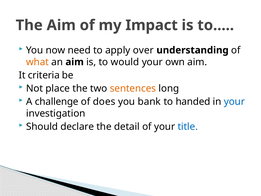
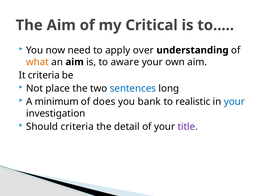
Impact: Impact -> Critical
would: would -> aware
sentences colour: orange -> blue
challenge: challenge -> minimum
handed: handed -> realistic
Should declare: declare -> criteria
title colour: blue -> purple
